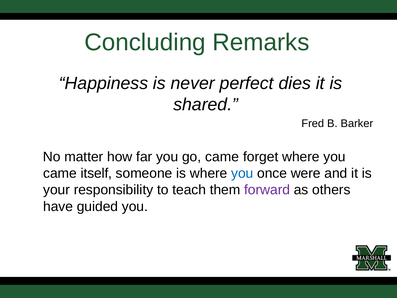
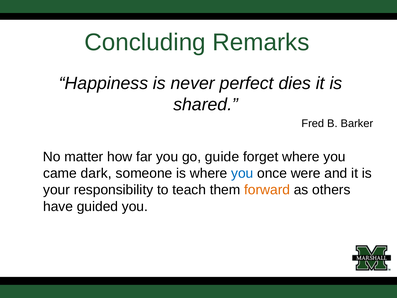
go came: came -> guide
itself: itself -> dark
forward colour: purple -> orange
